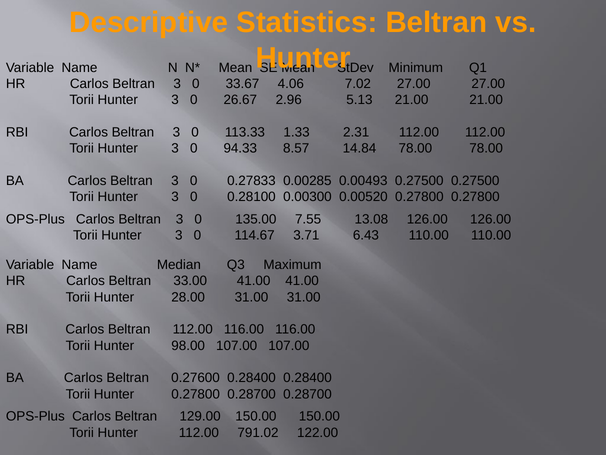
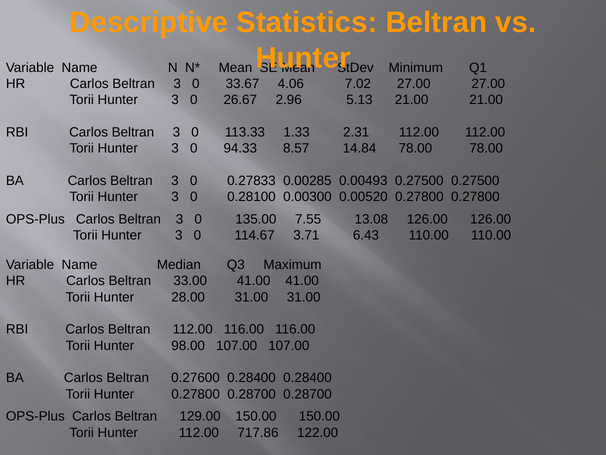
791.02: 791.02 -> 717.86
